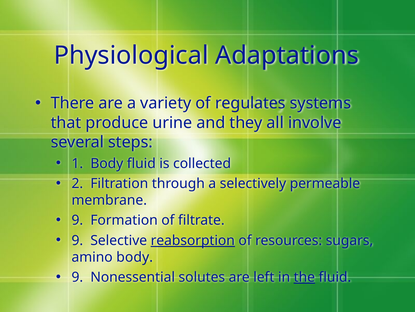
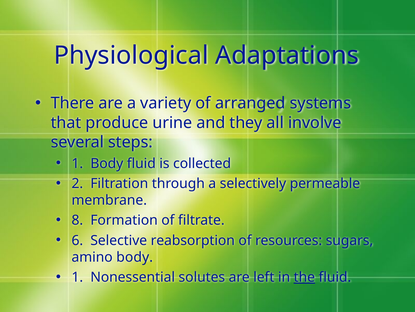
regulates: regulates -> arranged
9 at (77, 220): 9 -> 8
9 at (77, 240): 9 -> 6
reabsorption underline: present -> none
9 at (77, 277): 9 -> 1
